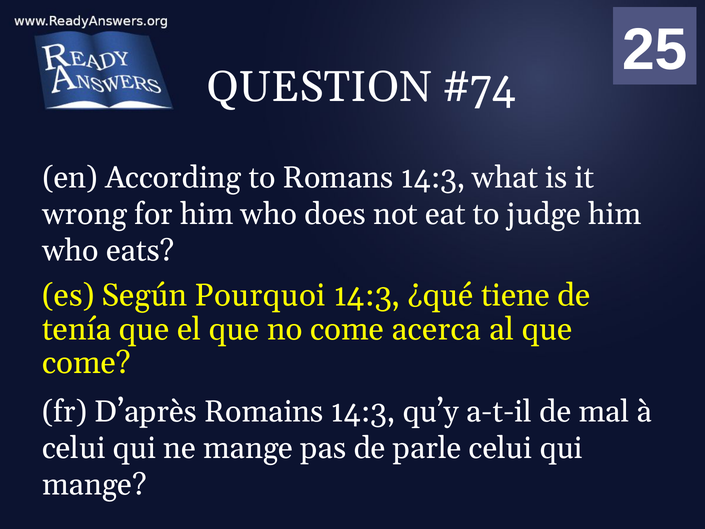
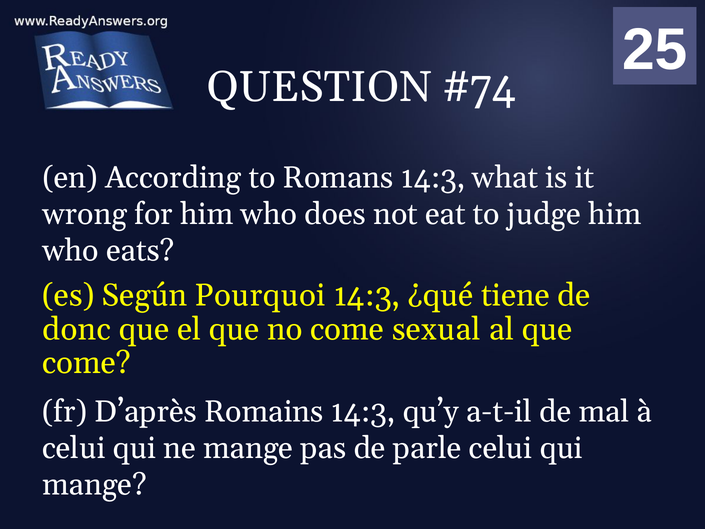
tenía: tenía -> donc
acerca: acerca -> sexual
